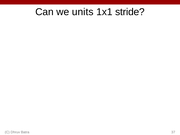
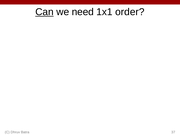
Can underline: none -> present
units: units -> need
stride: stride -> order
